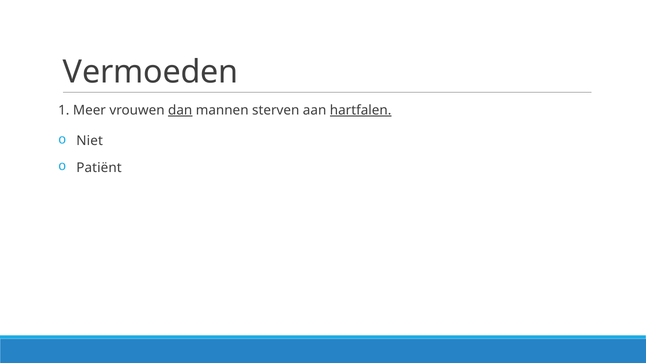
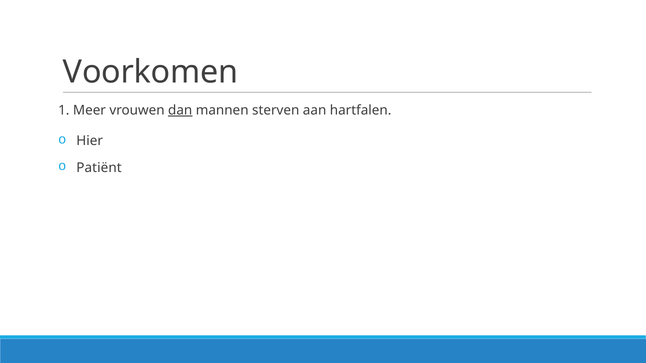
Vermoeden: Vermoeden -> Voorkomen
hartfalen underline: present -> none
Niet: Niet -> Hier
